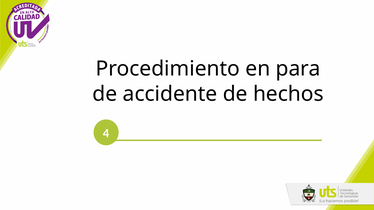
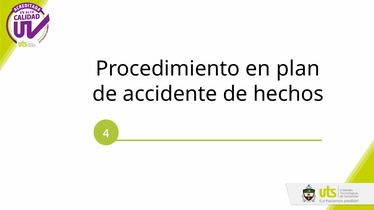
para: para -> plan
